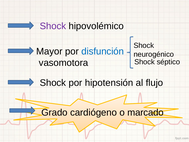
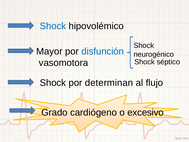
Shock at (53, 26) colour: purple -> blue
hipotensión: hipotensión -> determinan
marcado: marcado -> excesivo
